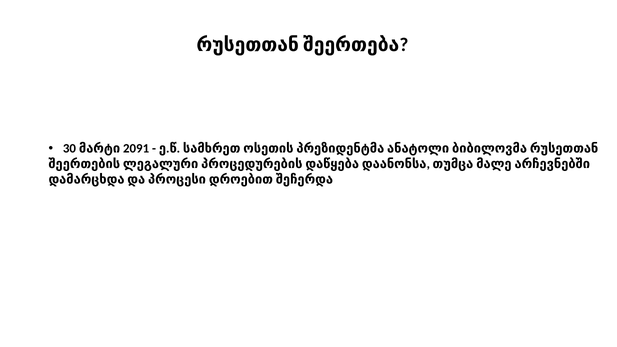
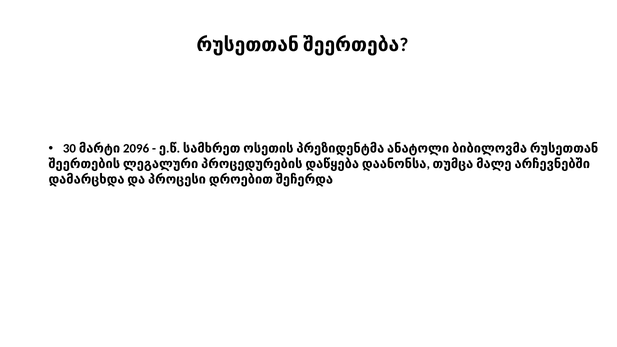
2091: 2091 -> 2096
